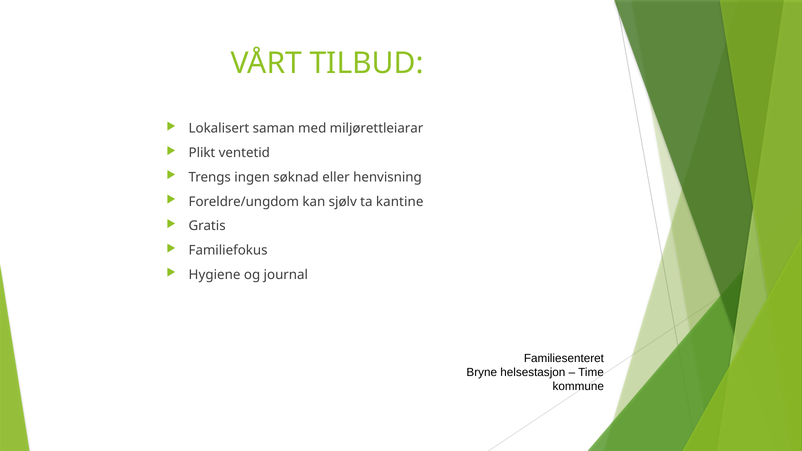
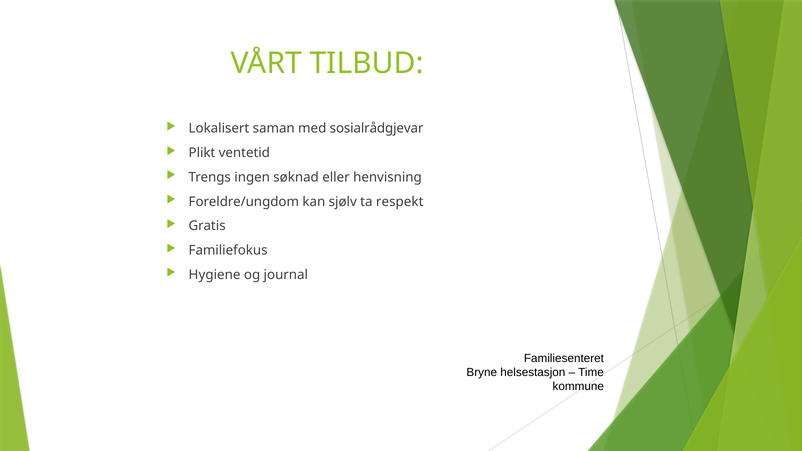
miljørettleiarar: miljørettleiarar -> sosialrådgjevar
kantine: kantine -> respekt
